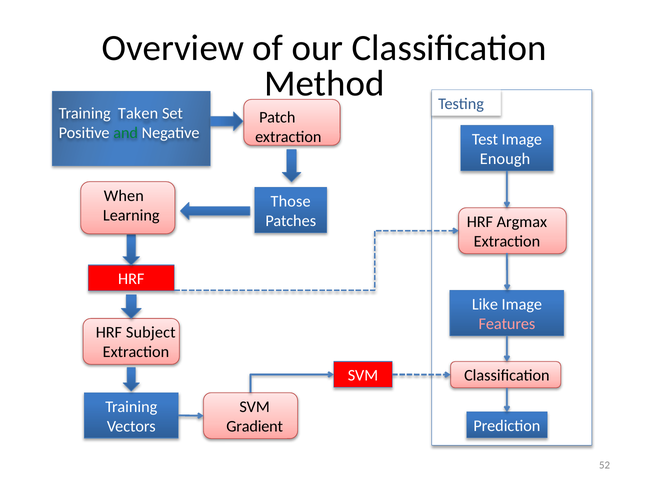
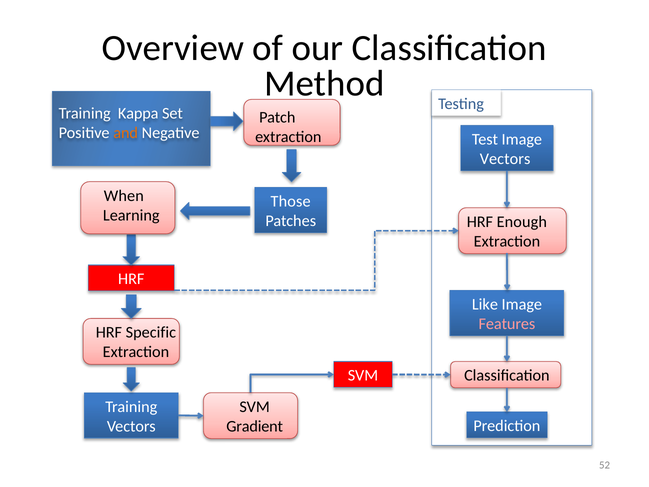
Taken: Taken -> Kappa
and colour: green -> orange
Enough at (505, 159): Enough -> Vectors
Argmax: Argmax -> Enough
Subject: Subject -> Specific
